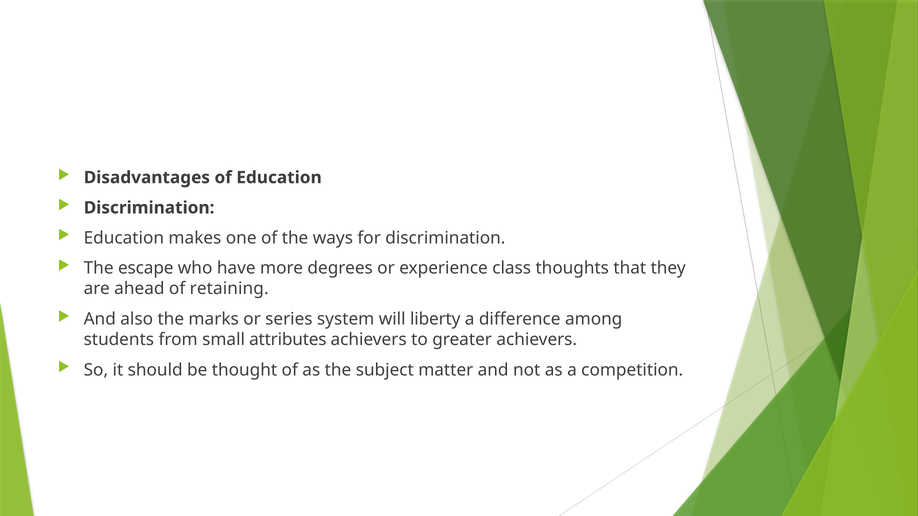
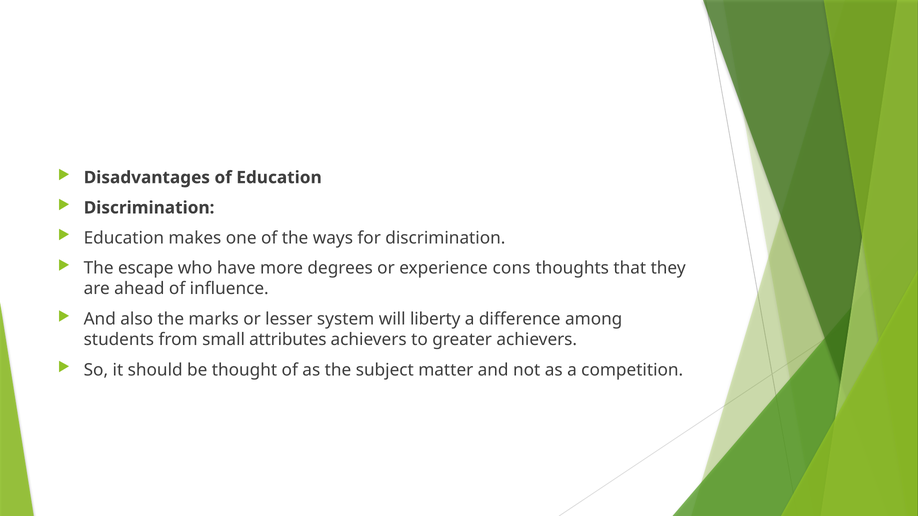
class: class -> cons
retaining: retaining -> influence
series: series -> lesser
